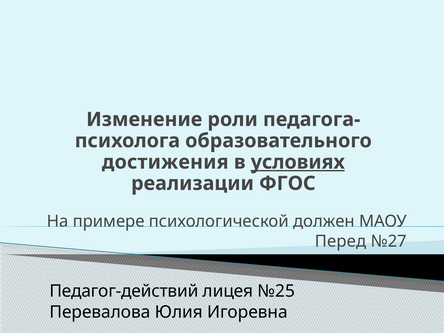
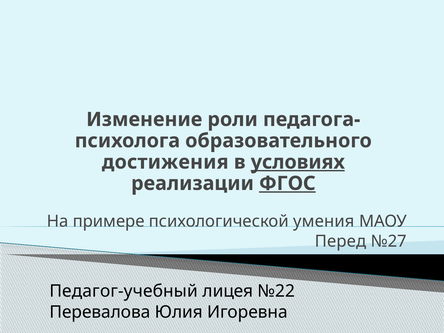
ФГОС underline: none -> present
должен: должен -> умения
Педагог-действий: Педагог-действий -> Педагог-учебный
№25: №25 -> №22
